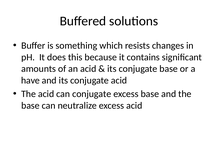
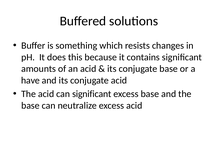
can conjugate: conjugate -> significant
